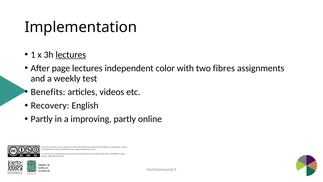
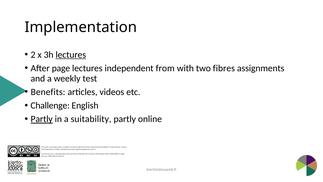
1: 1 -> 2
color: color -> from
Recovery: Recovery -> Challenge
Partly at (42, 119) underline: none -> present
improving: improving -> suitability
